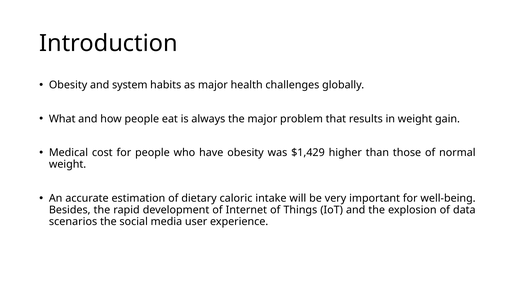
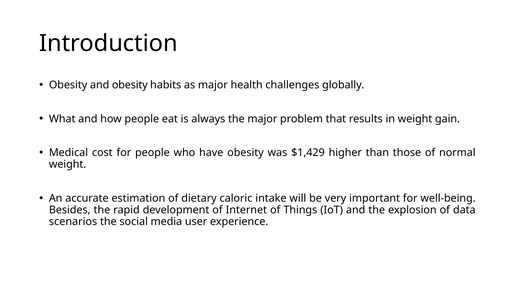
and system: system -> obesity
